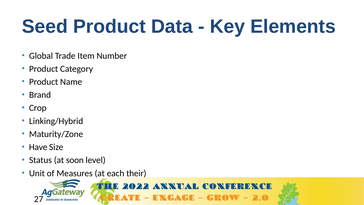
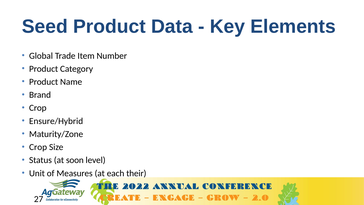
Linking/Hybrid: Linking/Hybrid -> Ensure/Hybrid
Have at (38, 147): Have -> Crop
